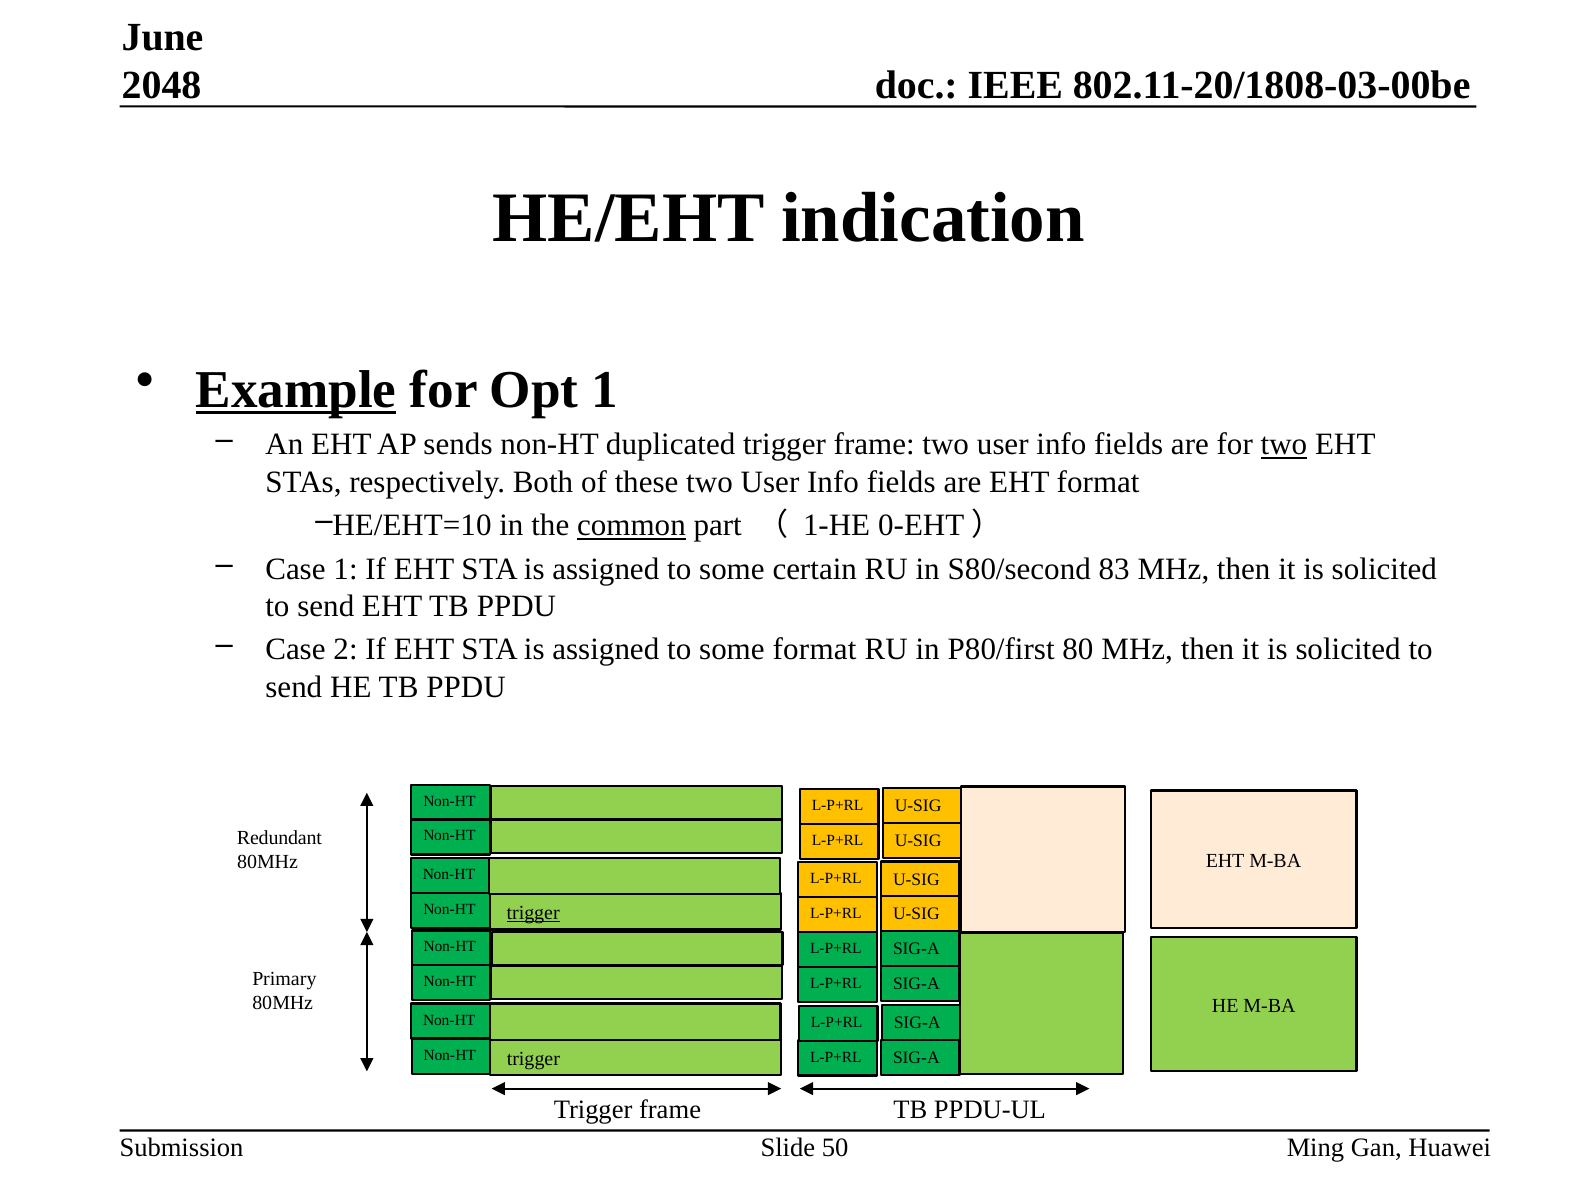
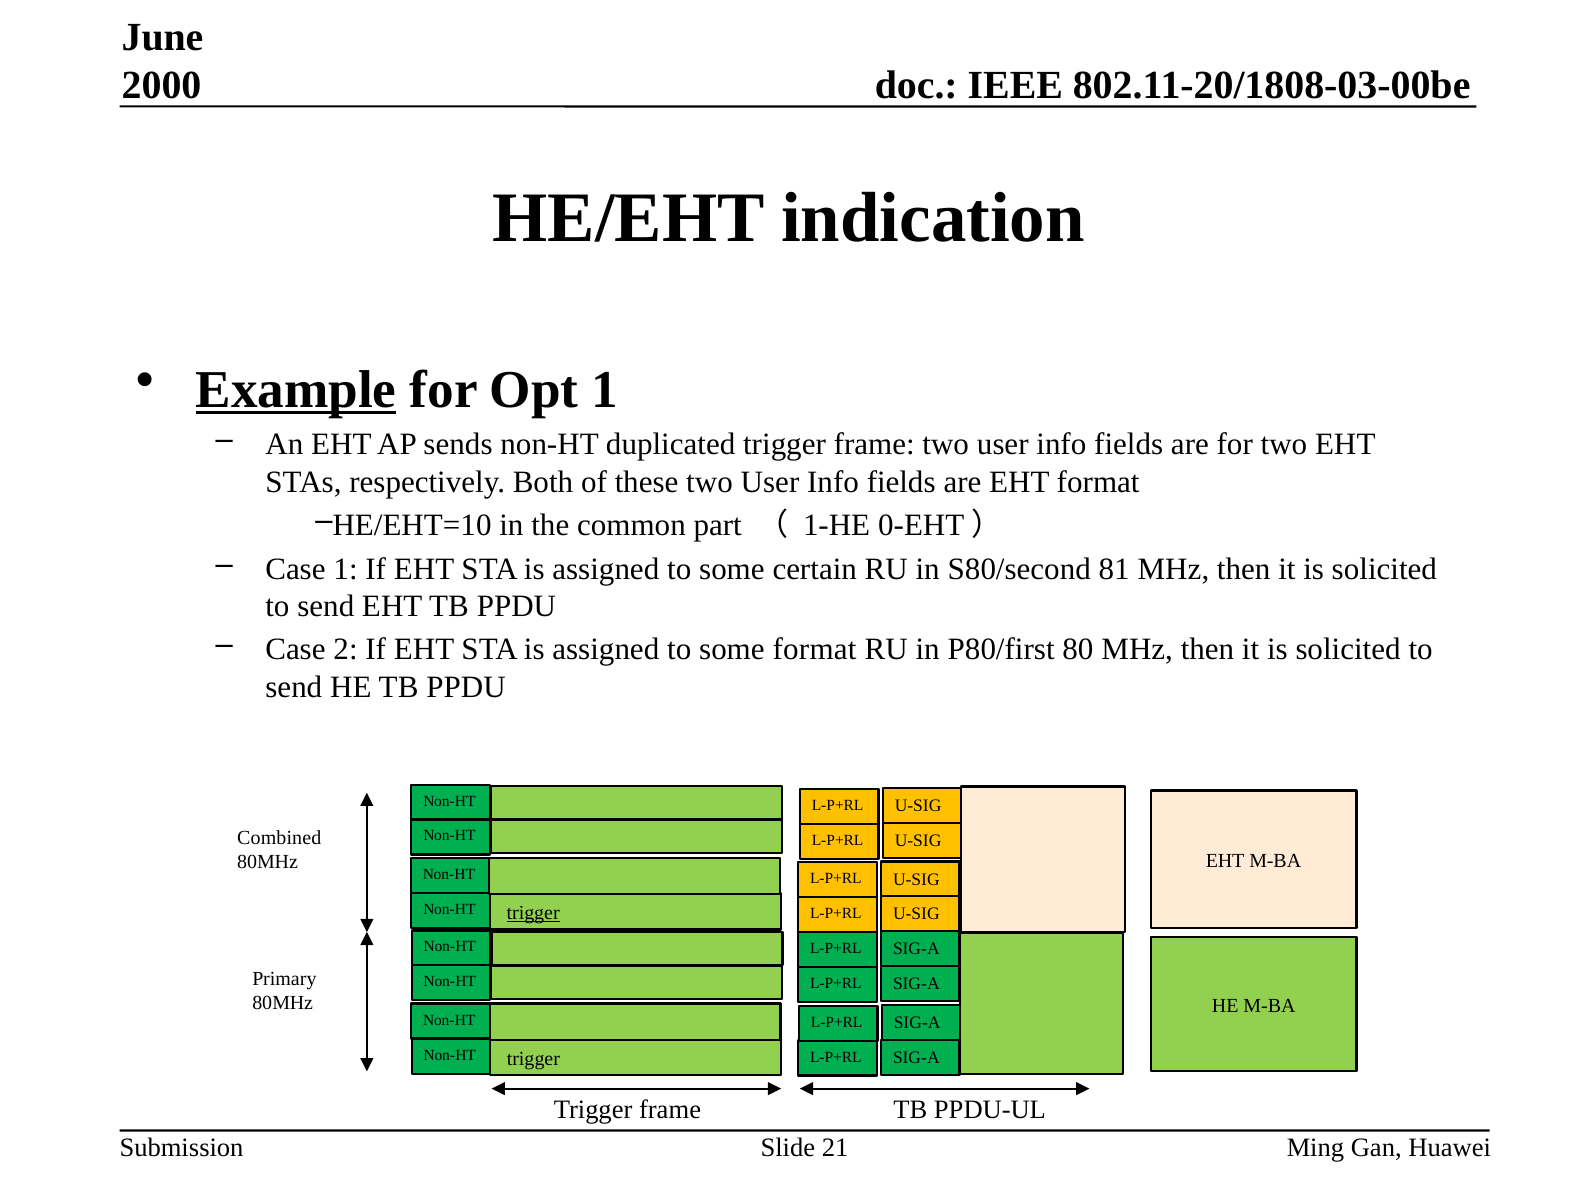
2048: 2048 -> 2000
two at (1284, 445) underline: present -> none
common underline: present -> none
83: 83 -> 81
Redundant: Redundant -> Combined
50: 50 -> 21
